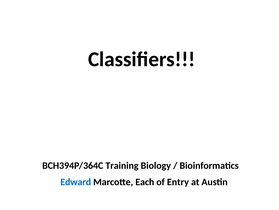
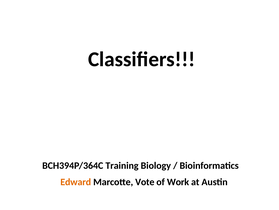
Edward colour: blue -> orange
Each: Each -> Vote
Entry: Entry -> Work
